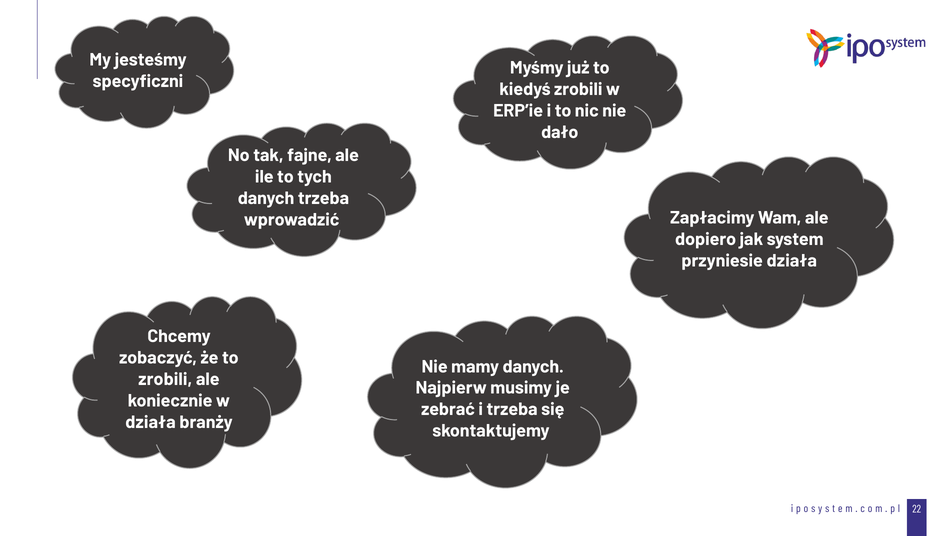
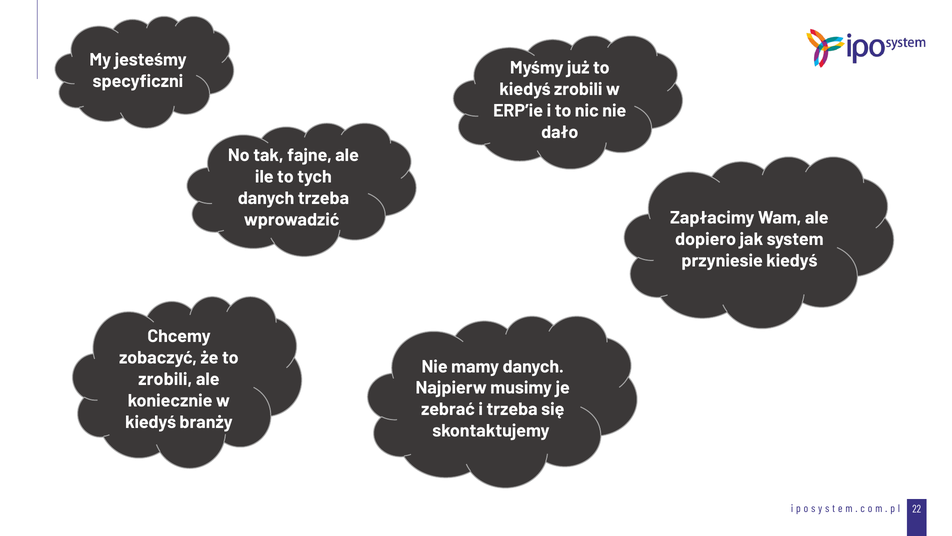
przyniesie działa: działa -> kiedyś
działa at (151, 422): działa -> kiedyś
